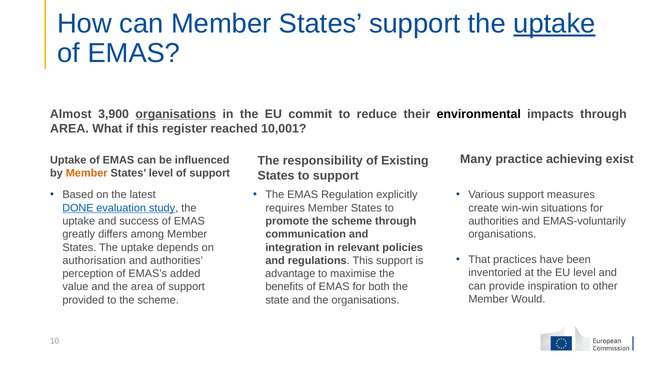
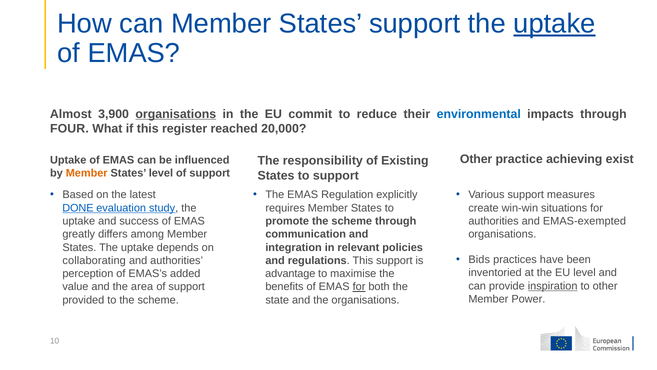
environmental colour: black -> blue
AREA at (69, 129): AREA -> FOUR
10,001: 10,001 -> 20,000
Many at (476, 159): Many -> Other
EMAS-voluntarily: EMAS-voluntarily -> EMAS-exempted
That: That -> Bids
authorisation: authorisation -> collaborating
inspiration underline: none -> present
for at (359, 287) underline: none -> present
Would: Would -> Power
